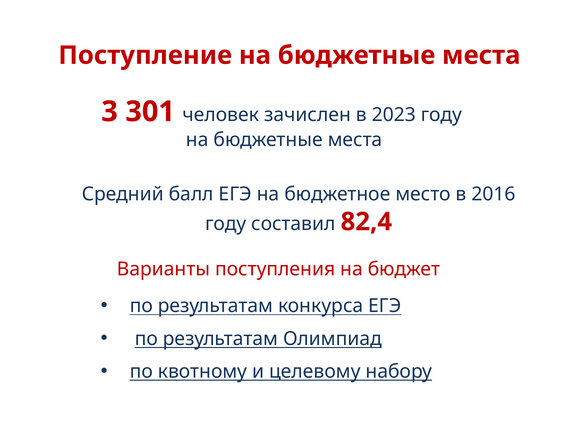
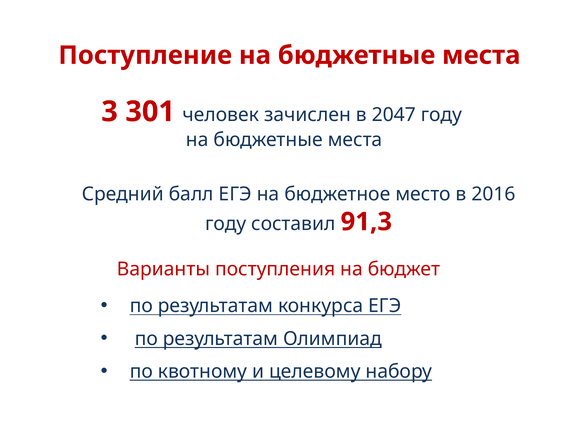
2023: 2023 -> 2047
82,4: 82,4 -> 91,3
